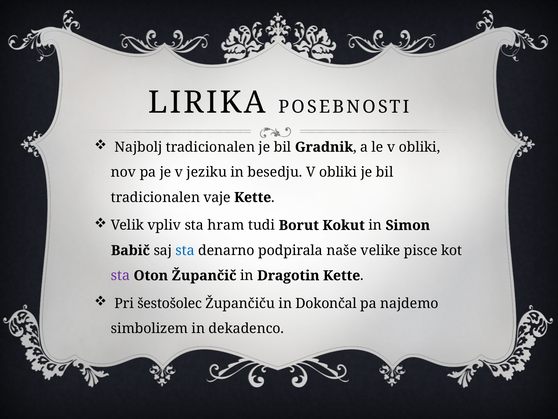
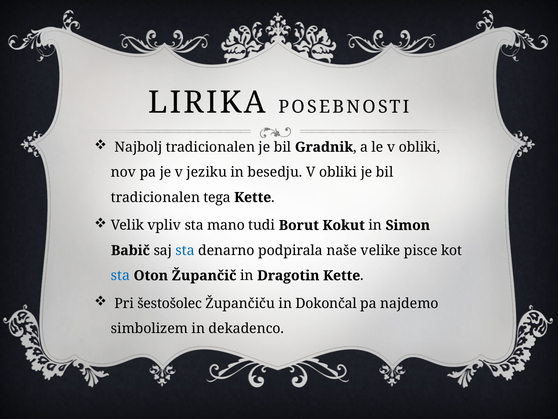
vaje: vaje -> tega
hram: hram -> mano
sta at (120, 275) colour: purple -> blue
